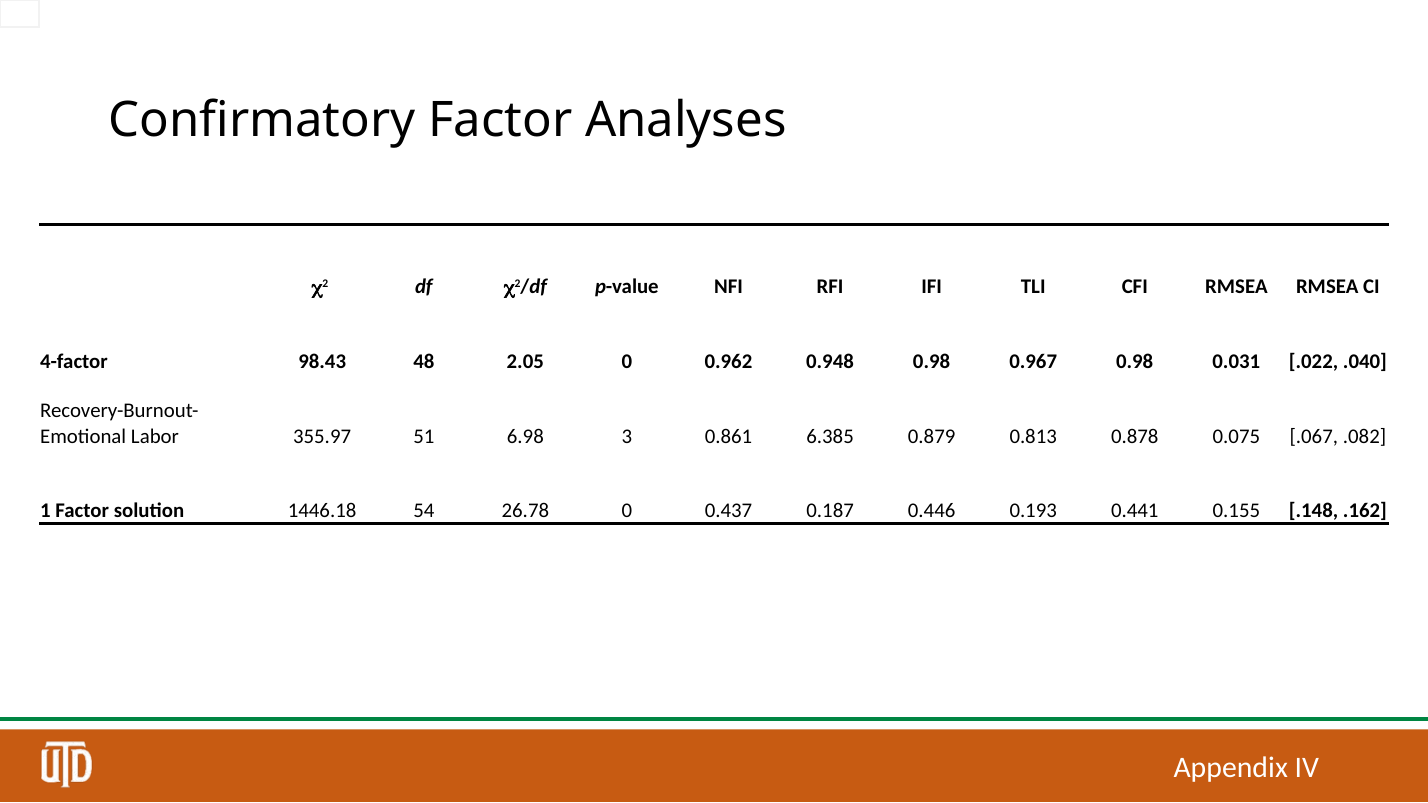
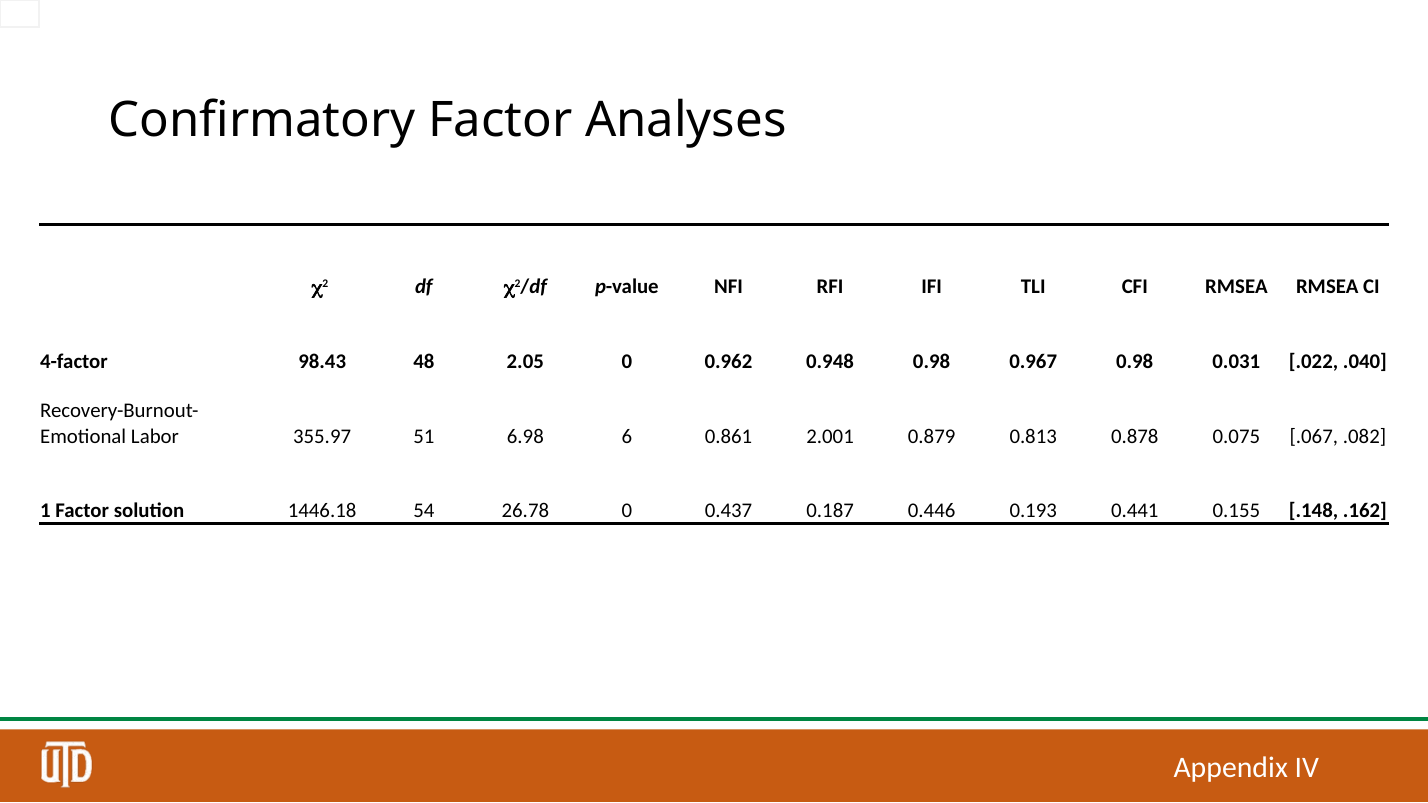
3: 3 -> 6
6.385: 6.385 -> 2.001
